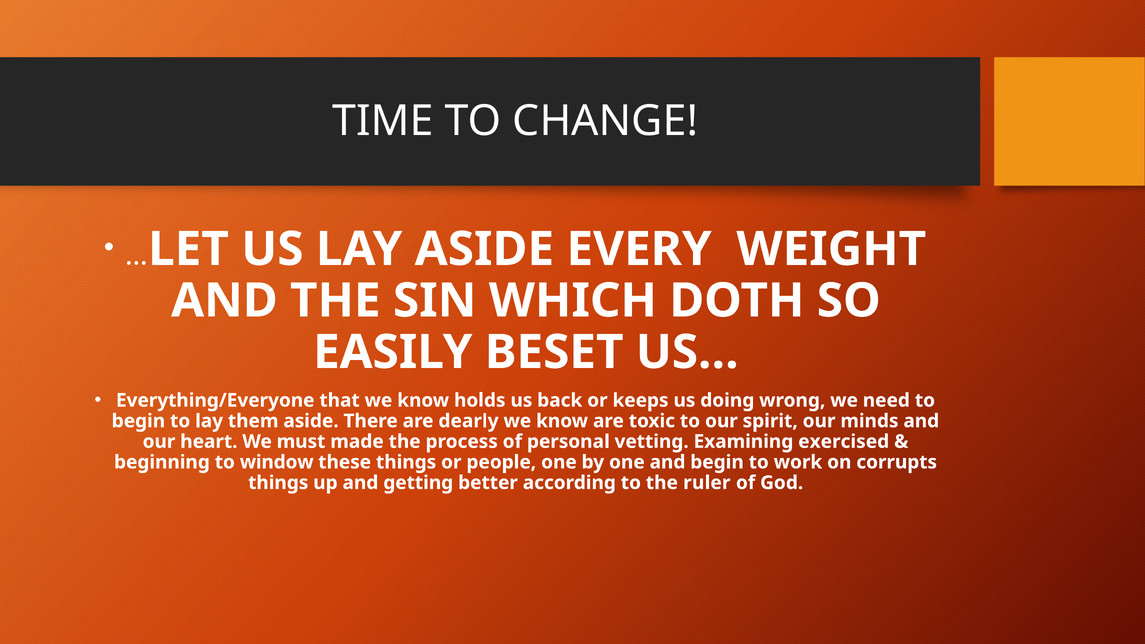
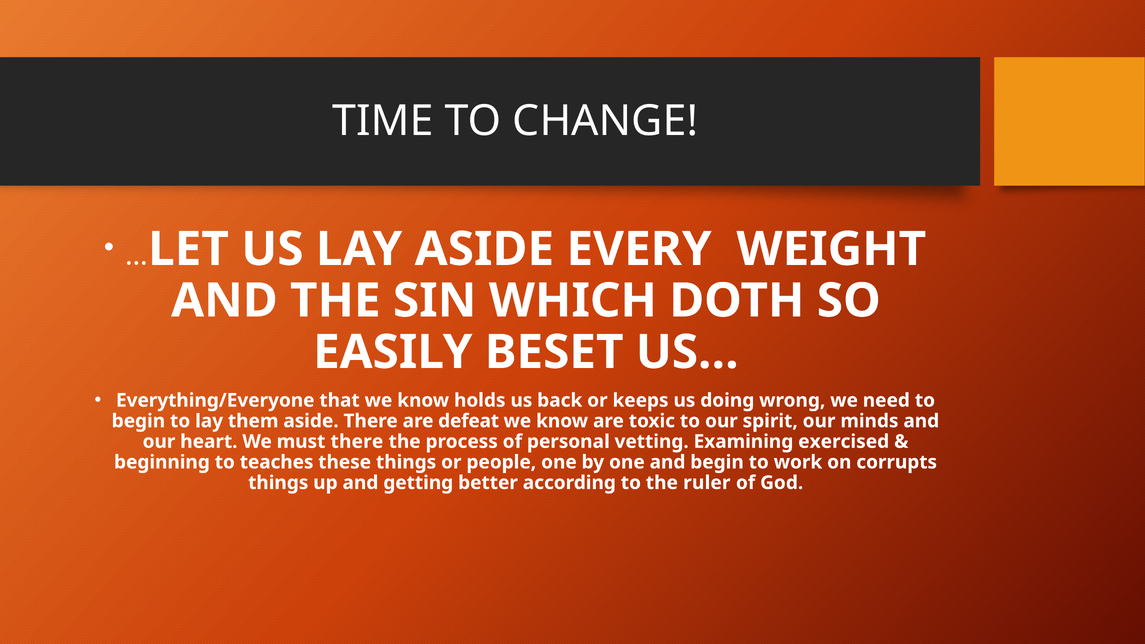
dearly: dearly -> defeat
must made: made -> there
window: window -> teaches
